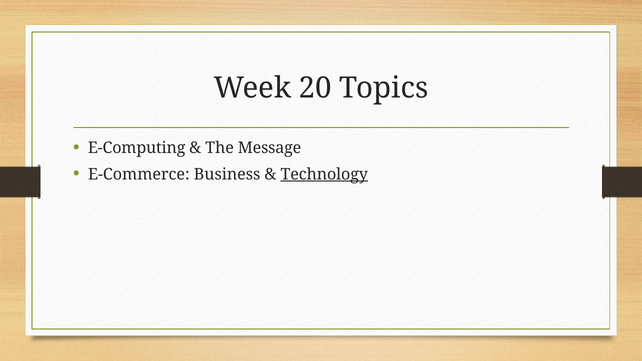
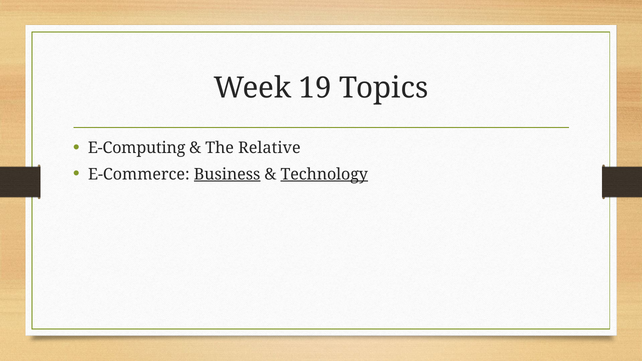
20: 20 -> 19
Message: Message -> Relative
Business underline: none -> present
